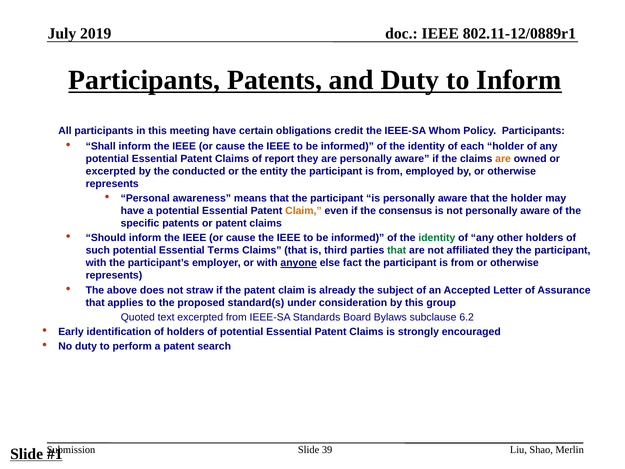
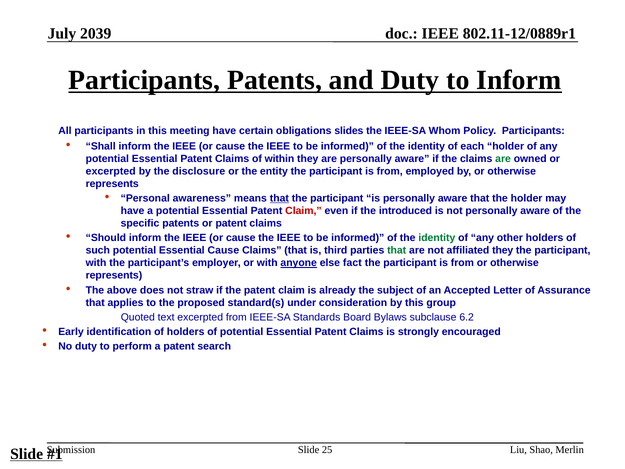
2019: 2019 -> 2039
credit: credit -> slides
report: report -> within
are at (503, 159) colour: orange -> green
conducted: conducted -> disclosure
that at (279, 198) underline: none -> present
Claim at (303, 211) colour: orange -> red
consensus: consensus -> introduced
Essential Terms: Terms -> Cause
39: 39 -> 25
